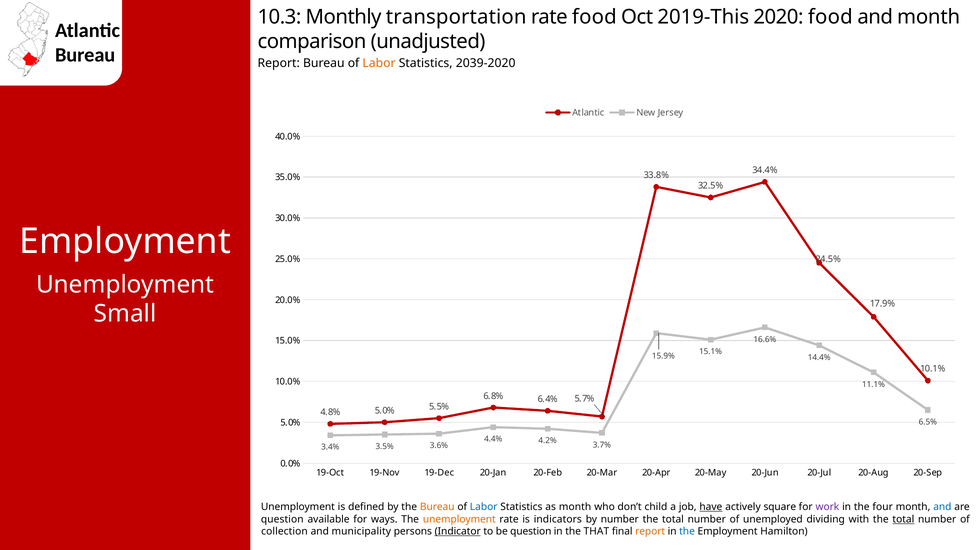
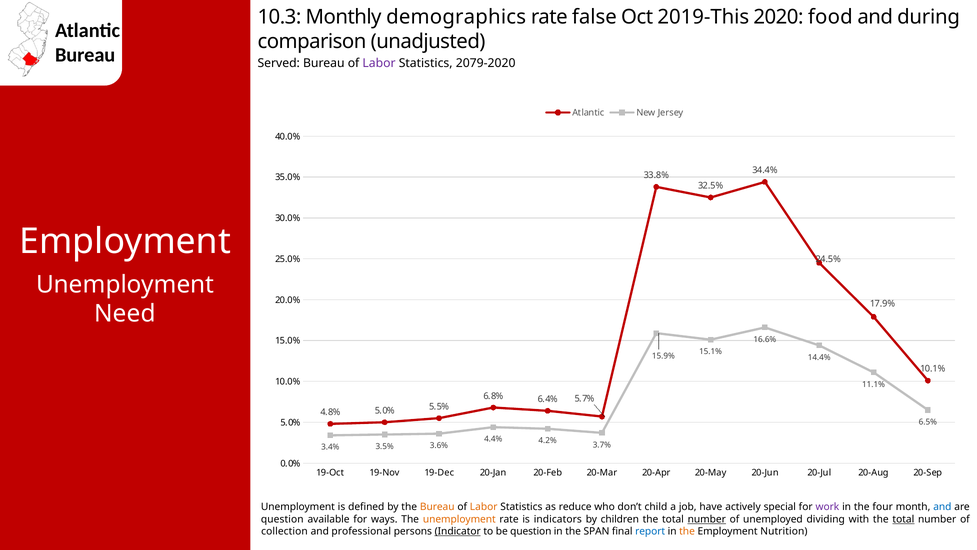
transportation: transportation -> demographics
rate food: food -> false
and month: month -> during
Report at (279, 63): Report -> Served
Labor at (379, 63) colour: orange -> purple
2039-2020: 2039-2020 -> 2079-2020
Small: Small -> Need
Labor at (484, 507) colour: blue -> orange
as month: month -> reduce
have underline: present -> none
square: square -> special
by number: number -> children
number at (707, 519) underline: none -> present
municipality: municipality -> professional
THAT: THAT -> SPAN
report at (650, 531) colour: orange -> blue
the at (687, 531) colour: blue -> orange
Hamilton: Hamilton -> Nutrition
